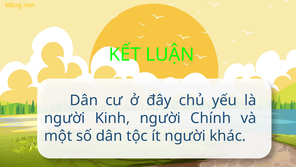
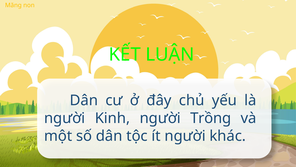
Chính: Chính -> Trồng
